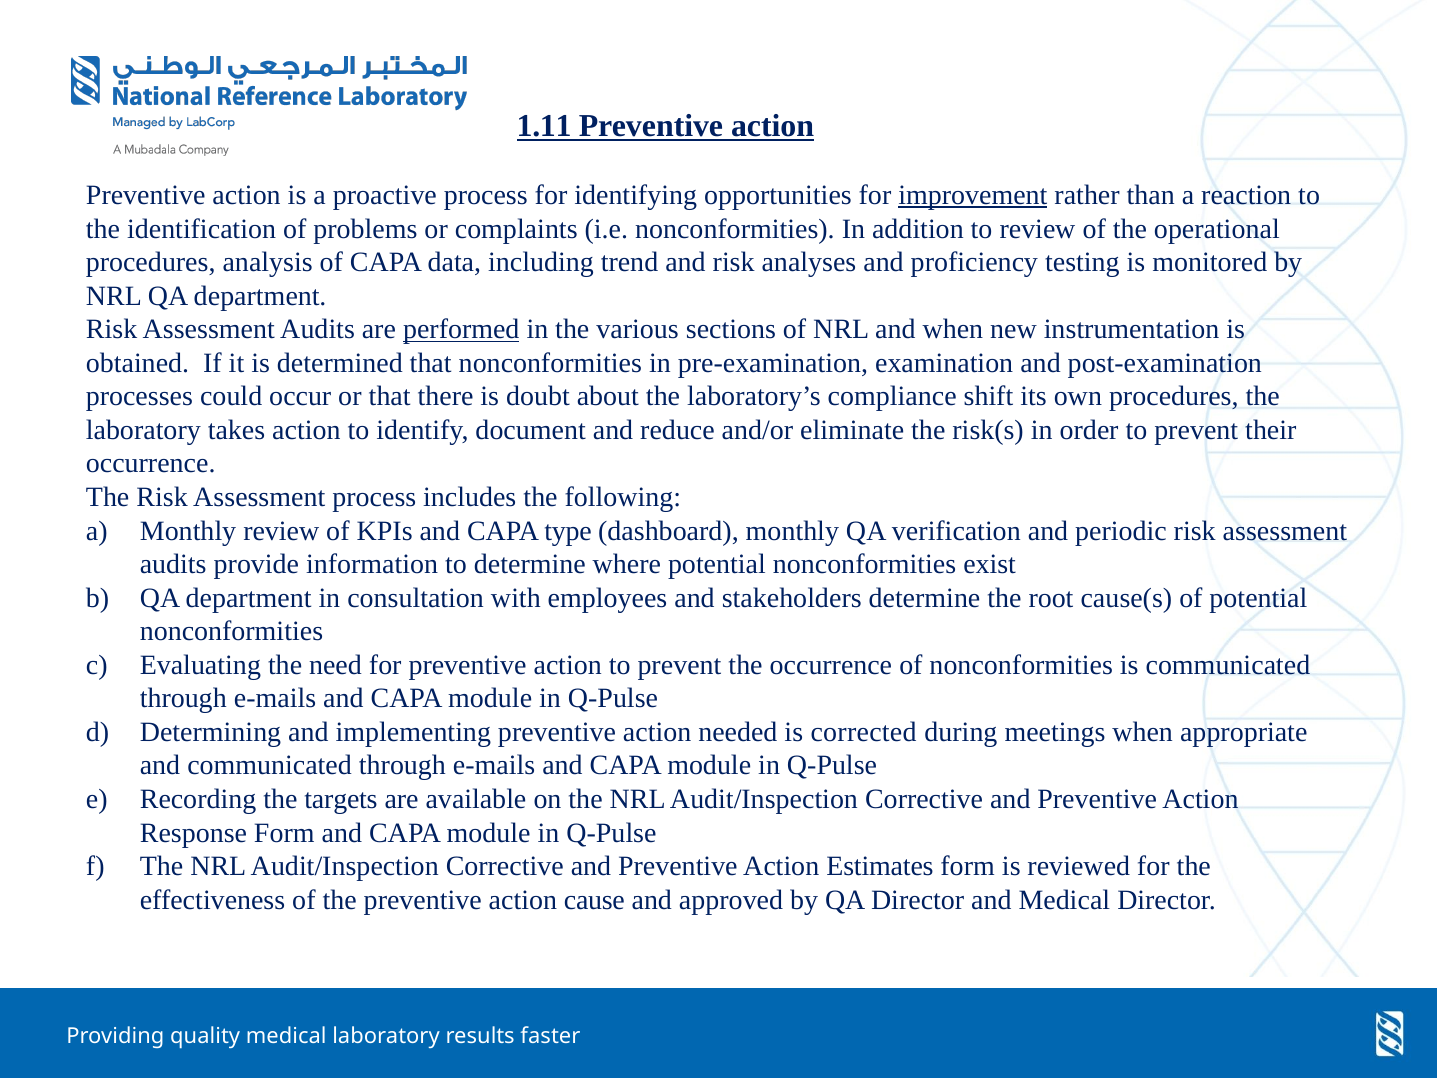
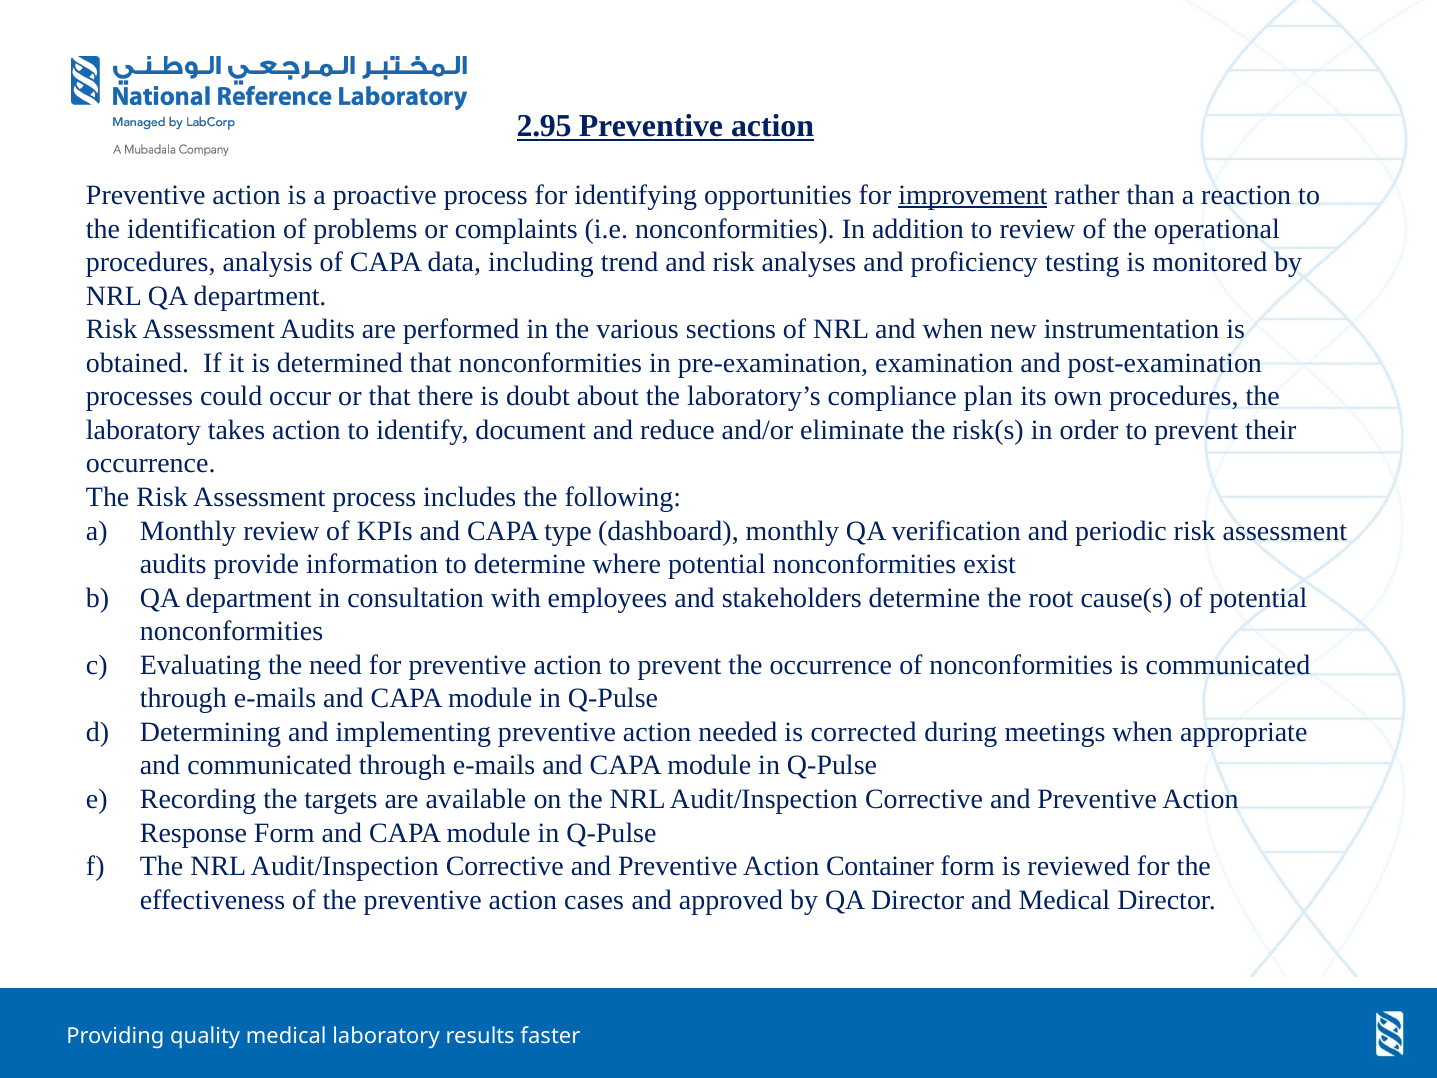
1.11: 1.11 -> 2.95
performed underline: present -> none
shift: shift -> plan
Estimates: Estimates -> Container
cause: cause -> cases
